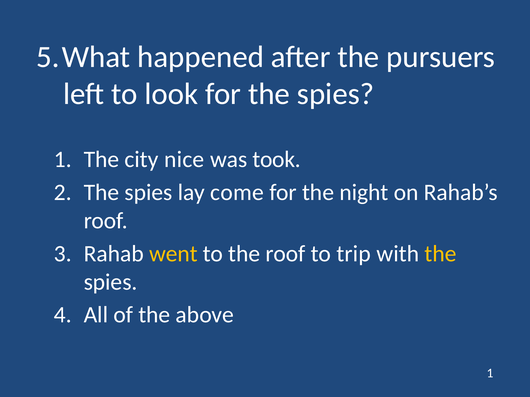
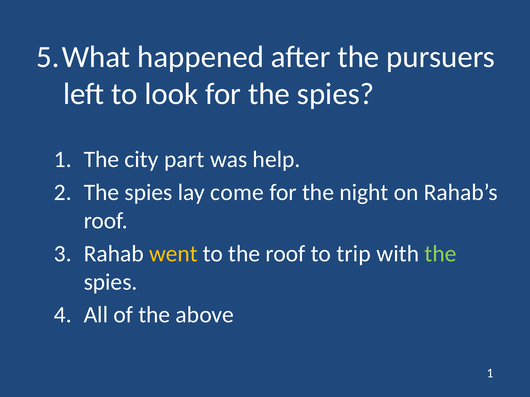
nice: nice -> part
took: took -> help
the at (440, 254) colour: yellow -> light green
